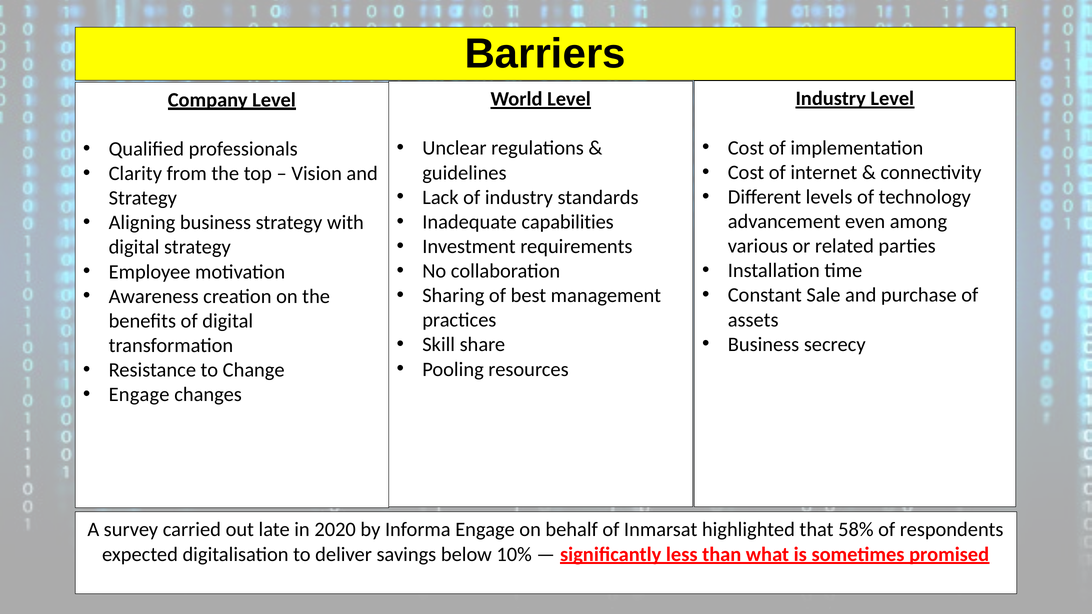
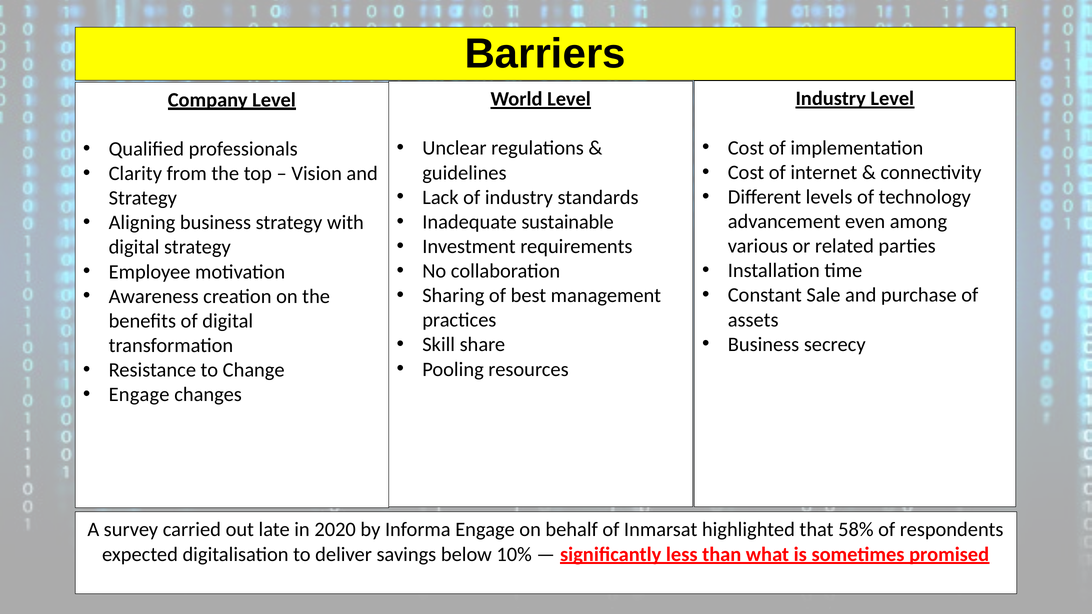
capabilities: capabilities -> sustainable
